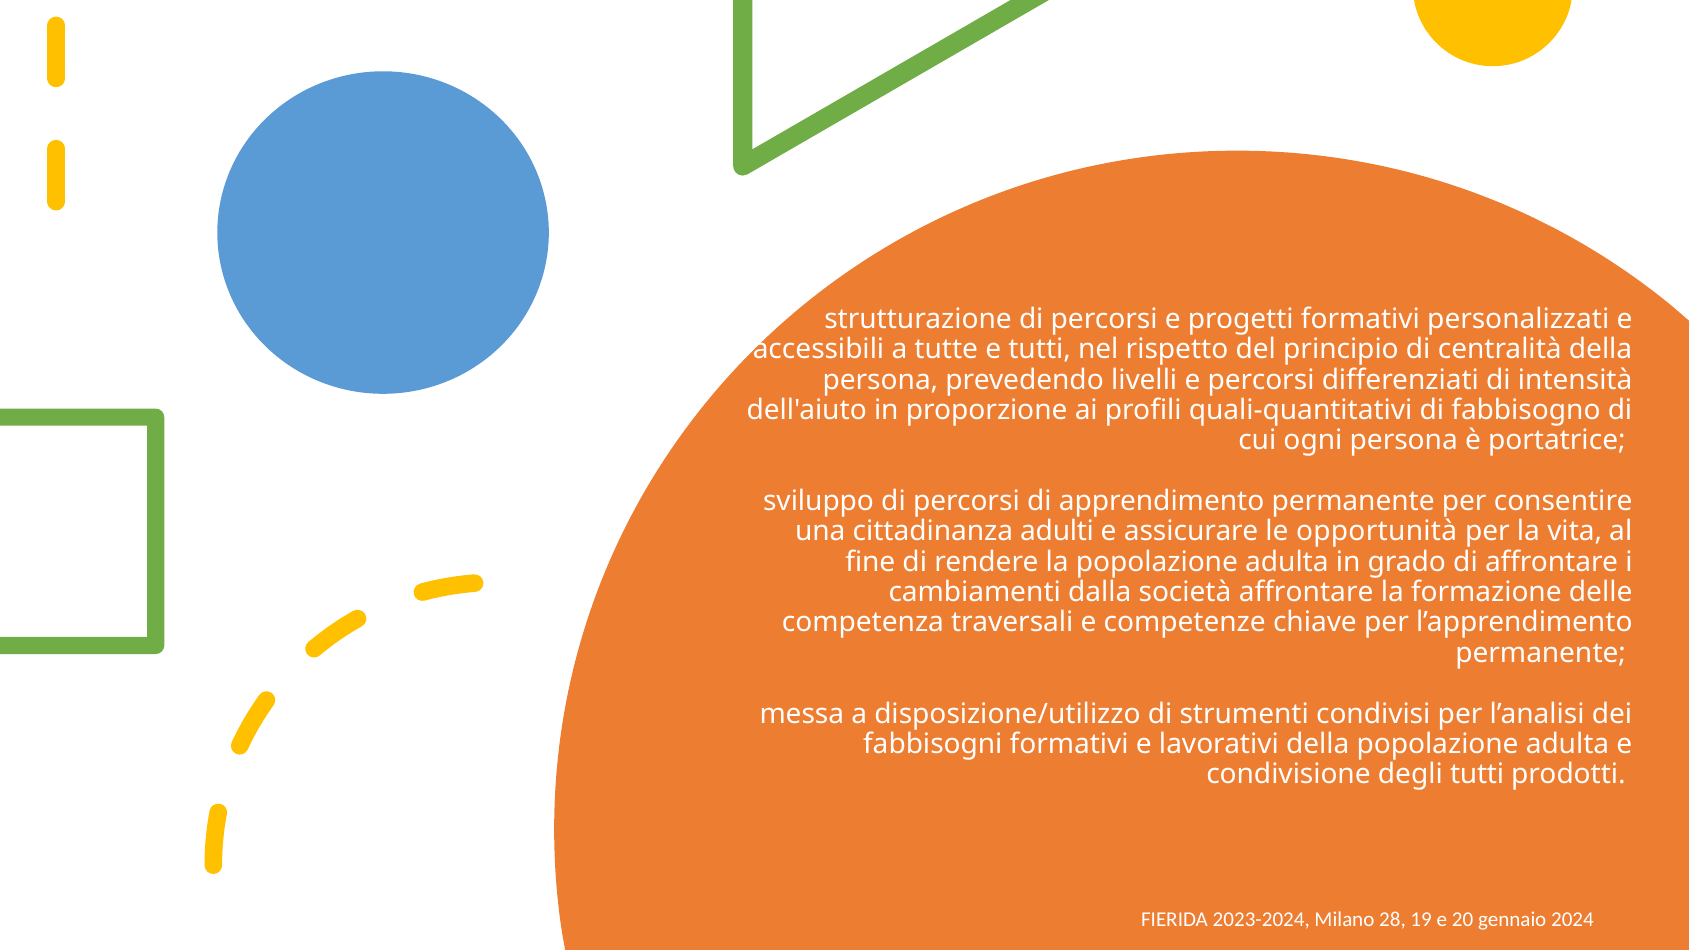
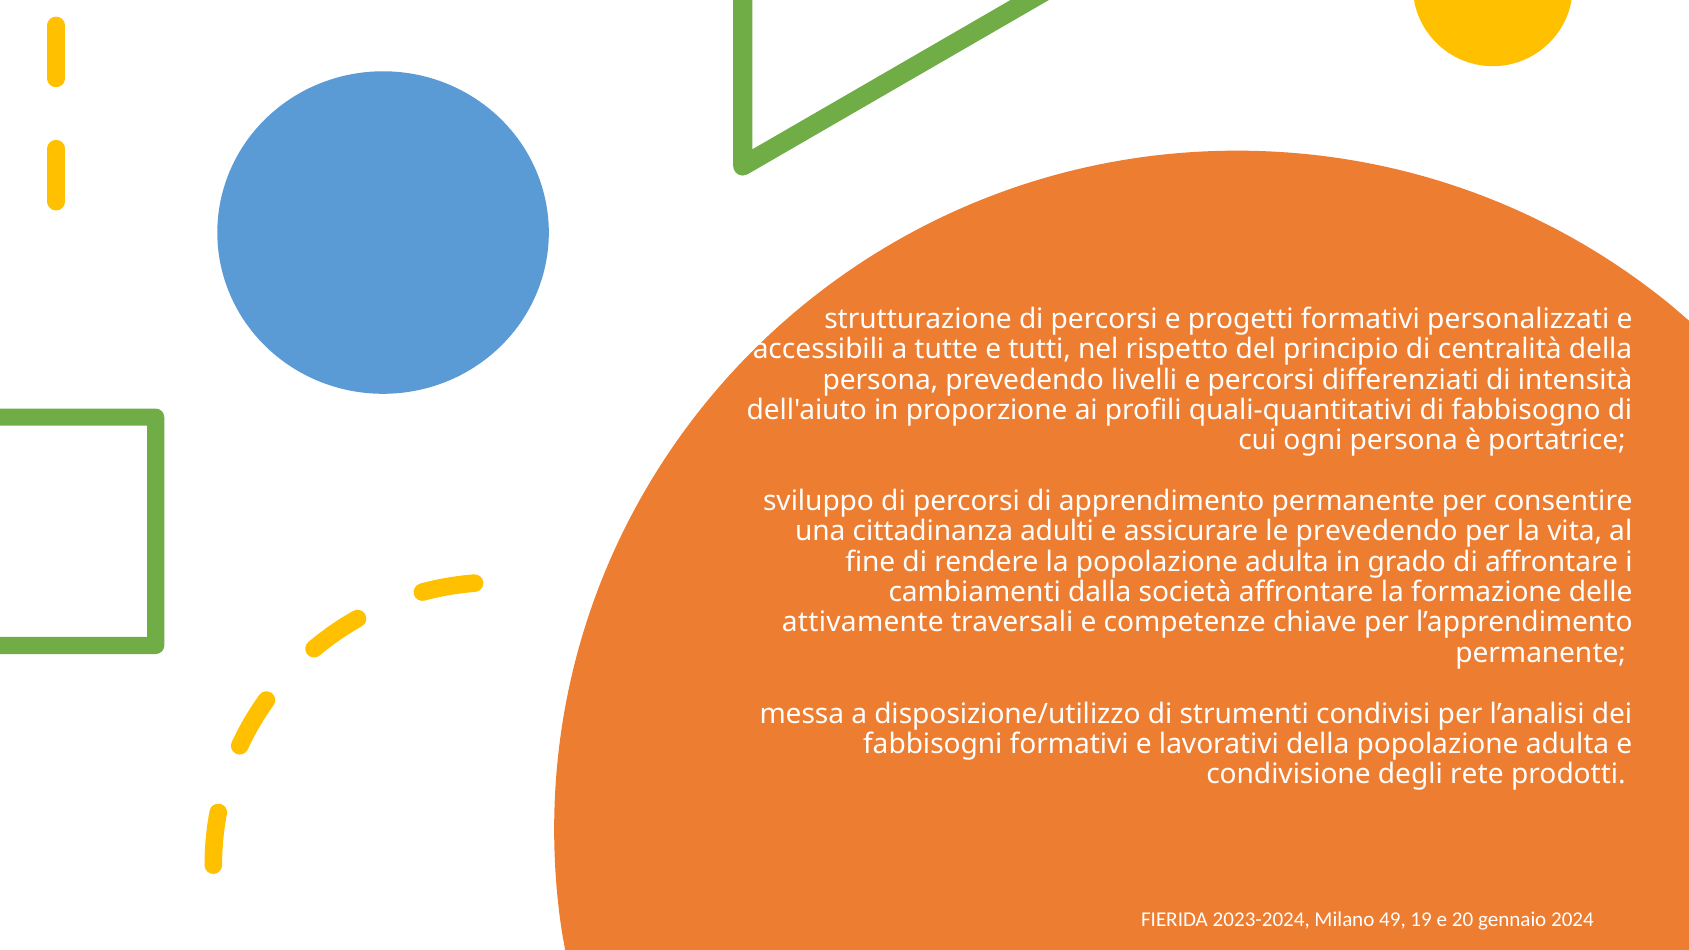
le opportunità: opportunità -> prevedendo
competenza: competenza -> attivamente
degli tutti: tutti -> rete
28: 28 -> 49
